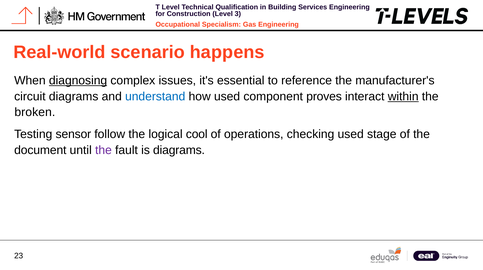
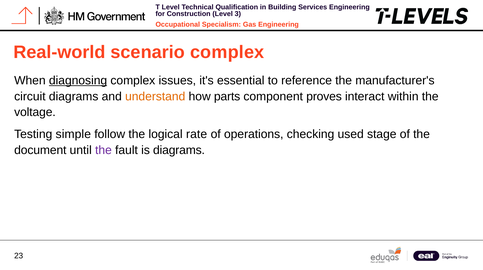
scenario happens: happens -> complex
understand colour: blue -> orange
how used: used -> parts
within underline: present -> none
broken: broken -> voltage
sensor: sensor -> simple
cool: cool -> rate
